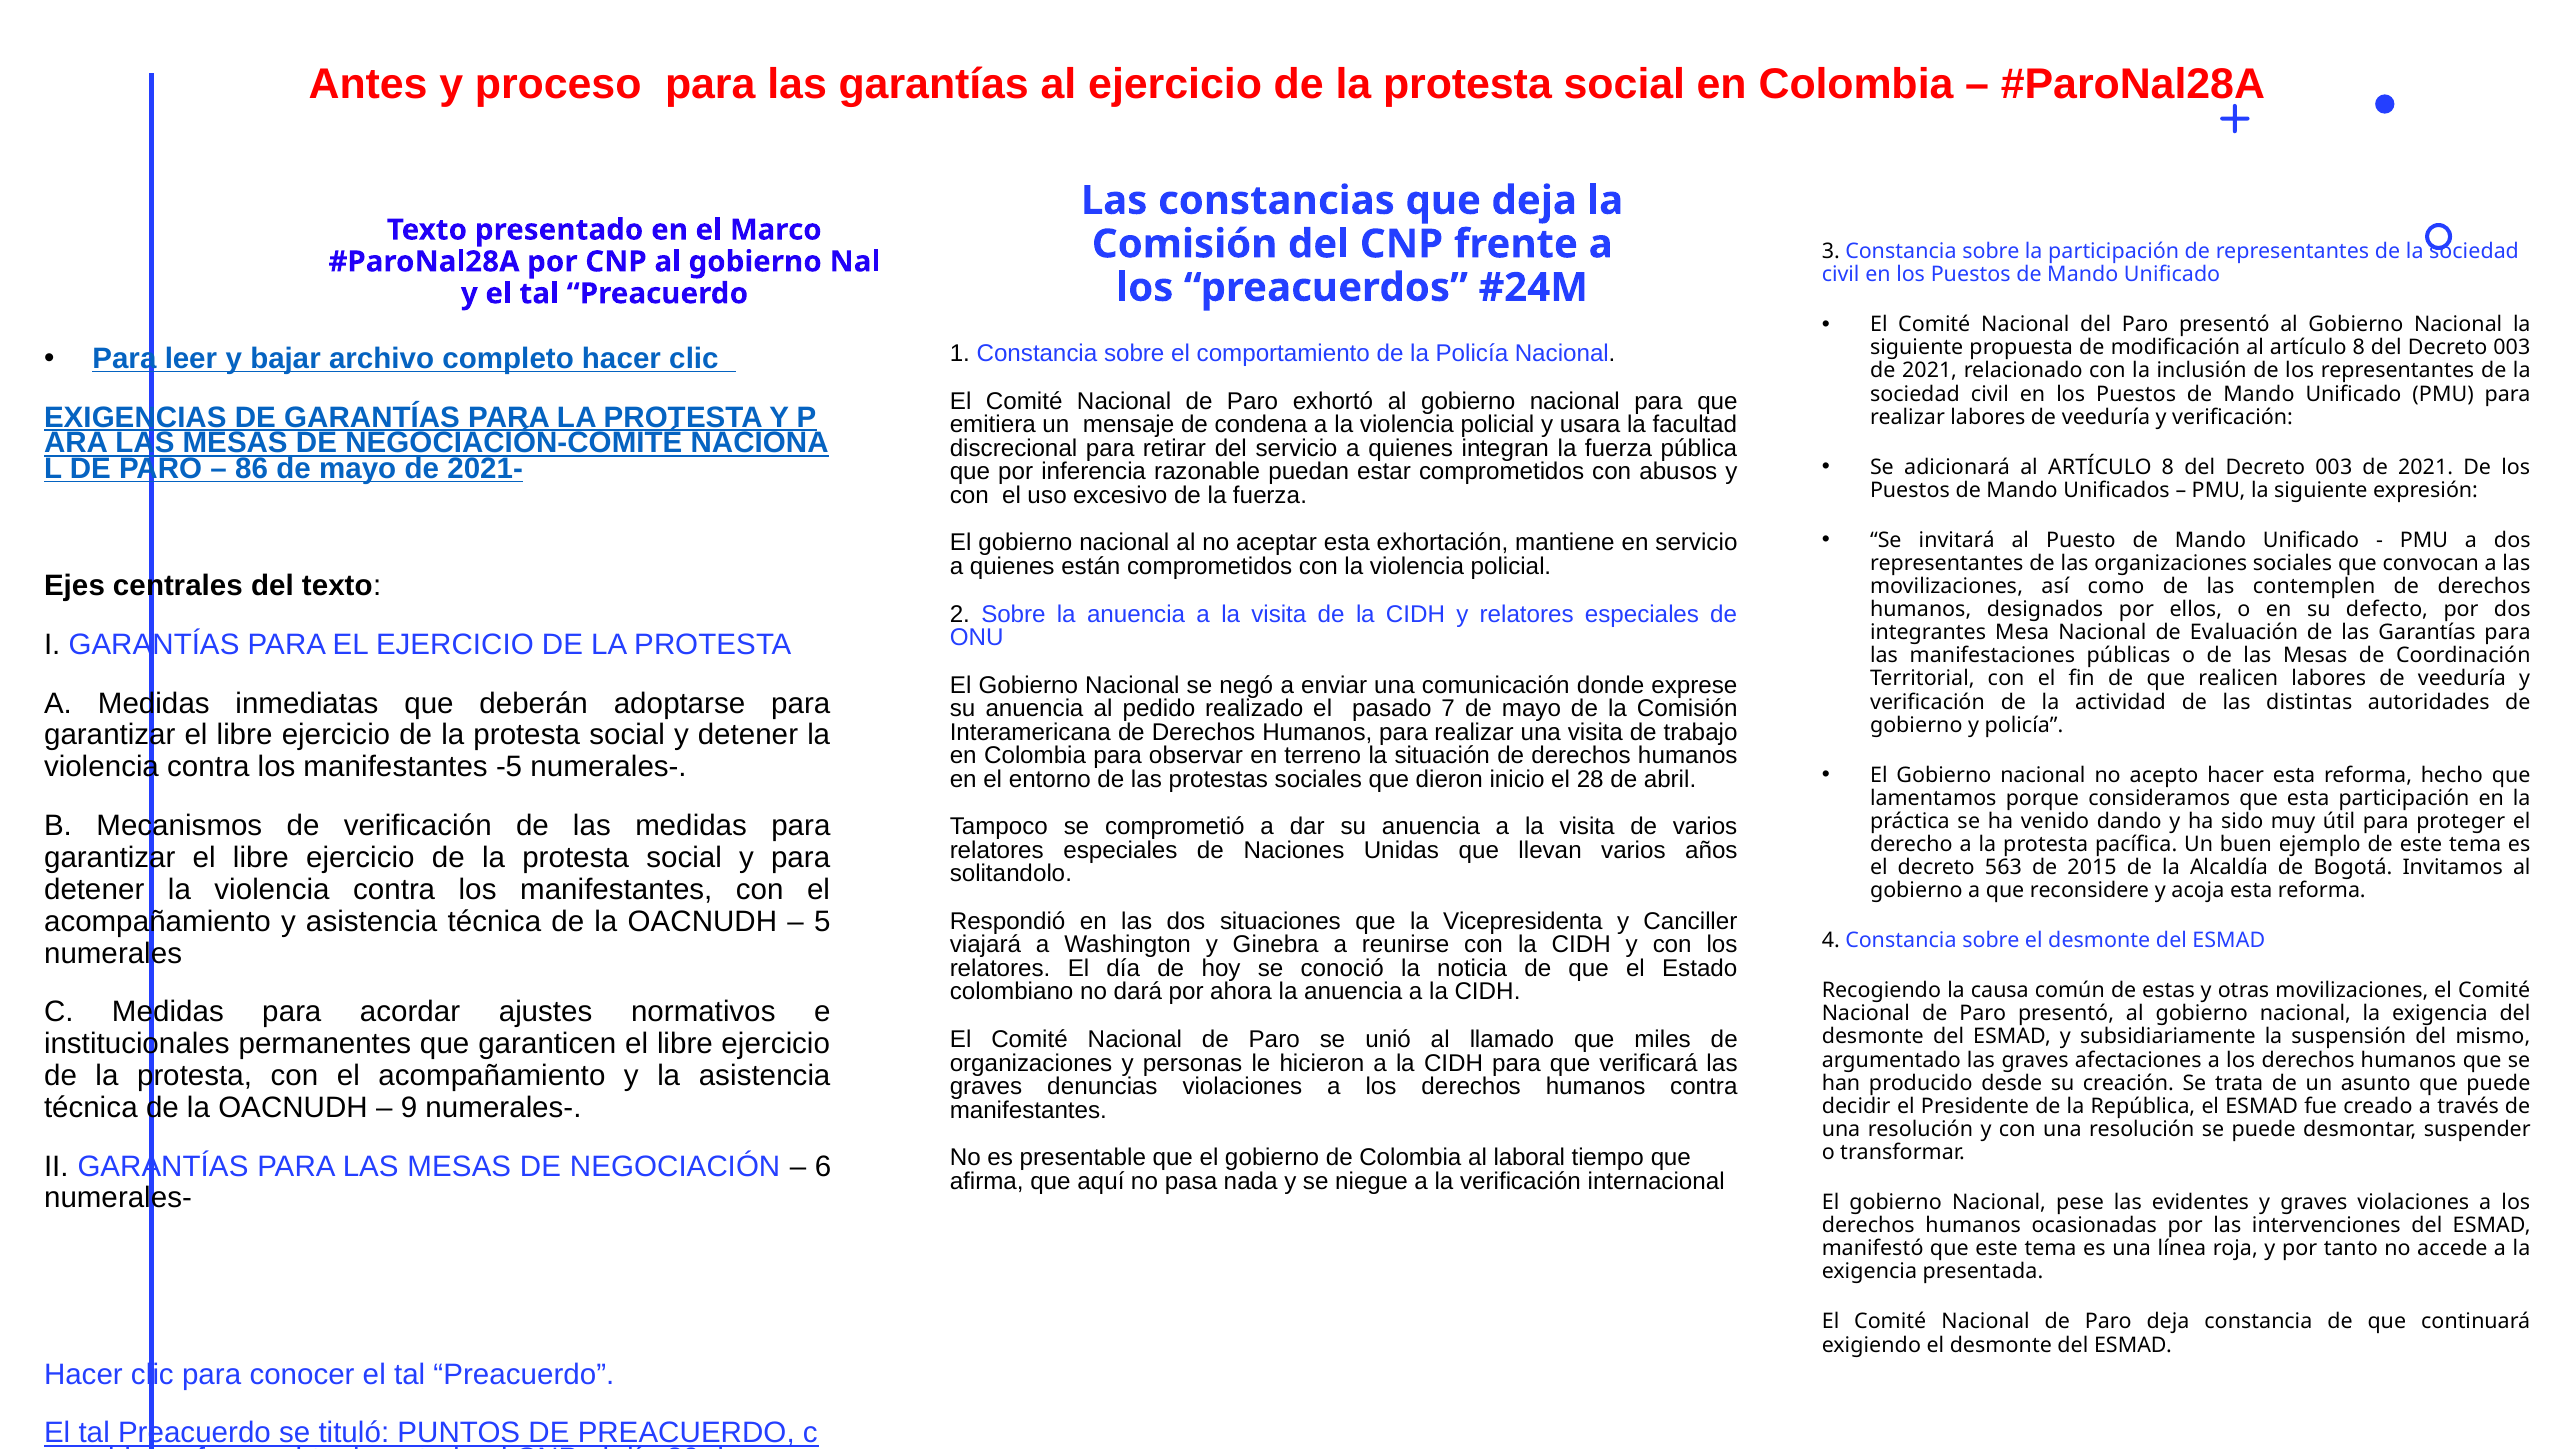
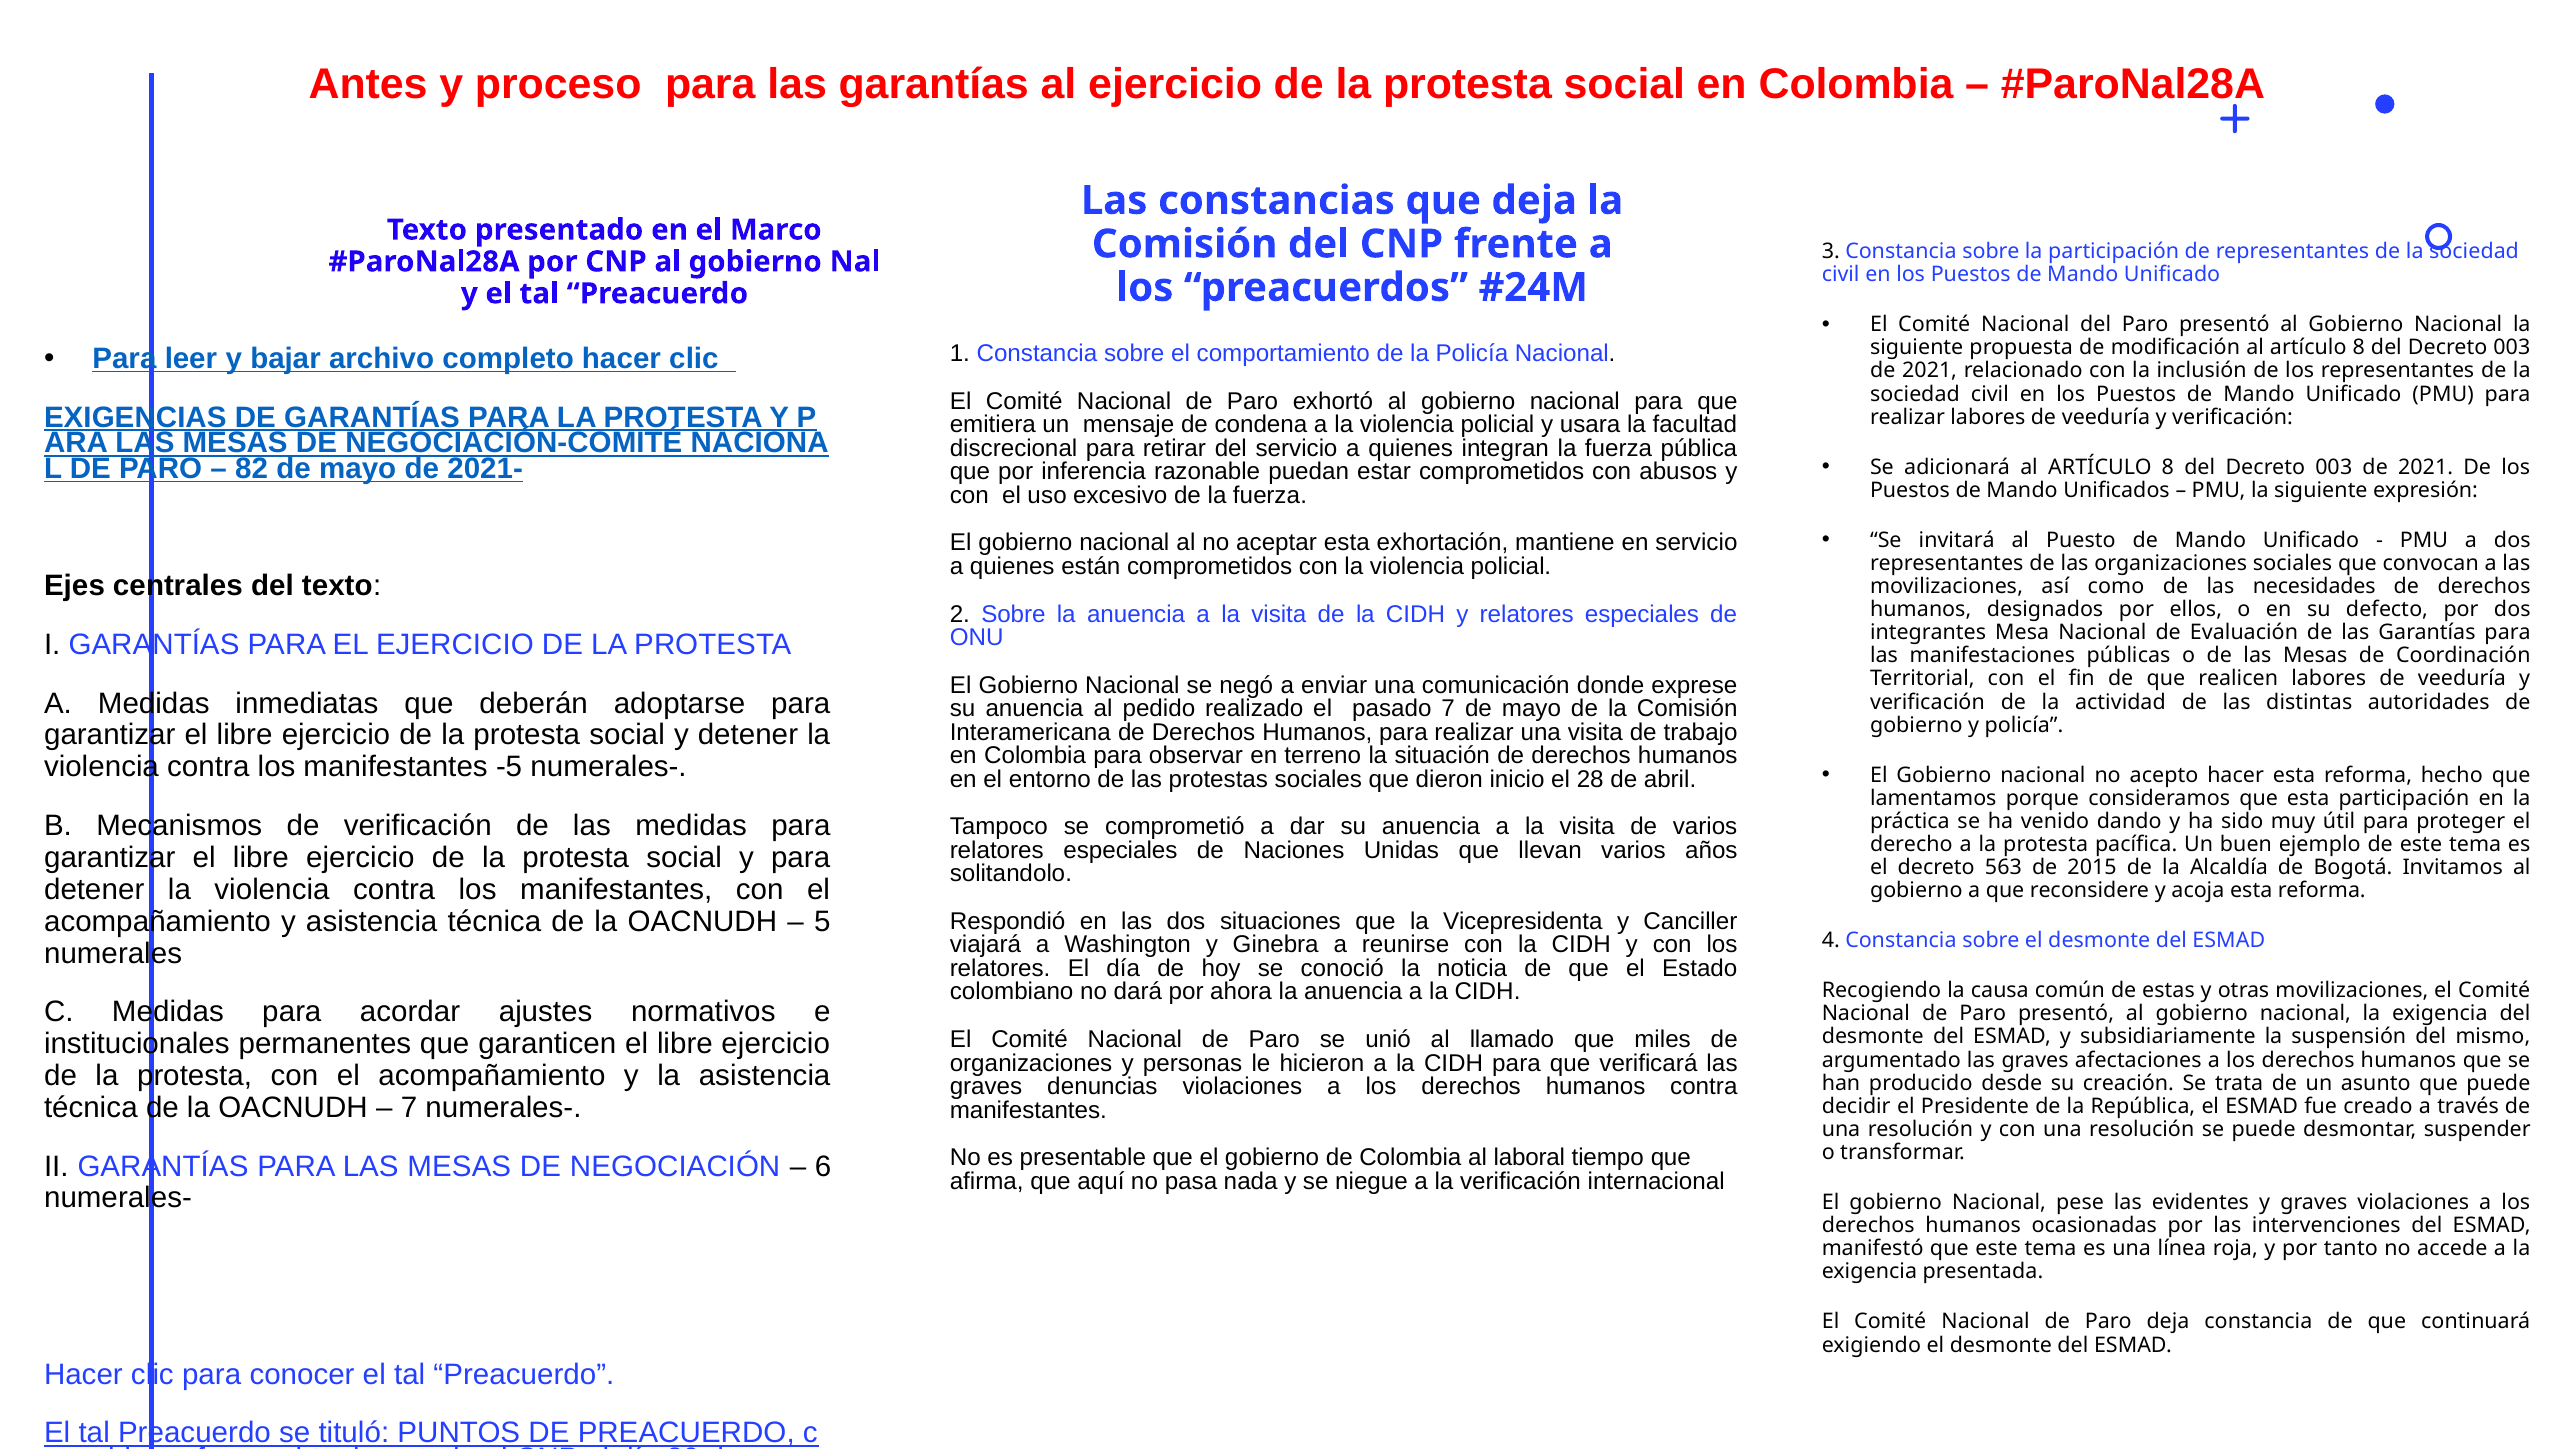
86: 86 -> 82
contemplen: contemplen -> necesidades
9 at (409, 1108): 9 -> 7
